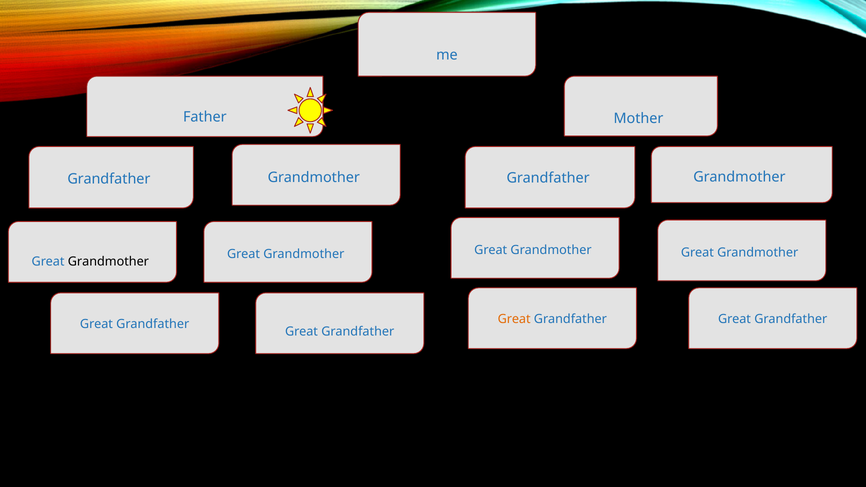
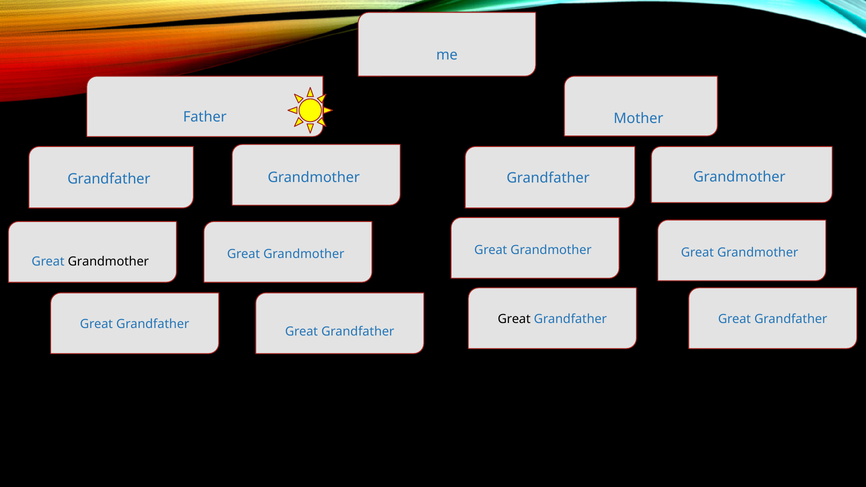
Great at (514, 319) colour: orange -> black
